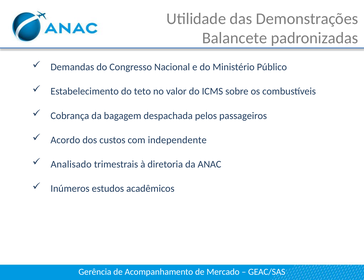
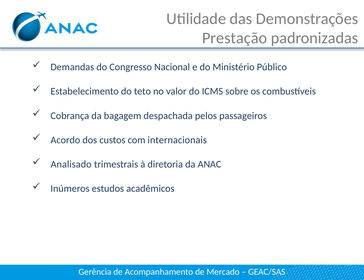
Balancete: Balancete -> Prestação
independente: independente -> internacionais
